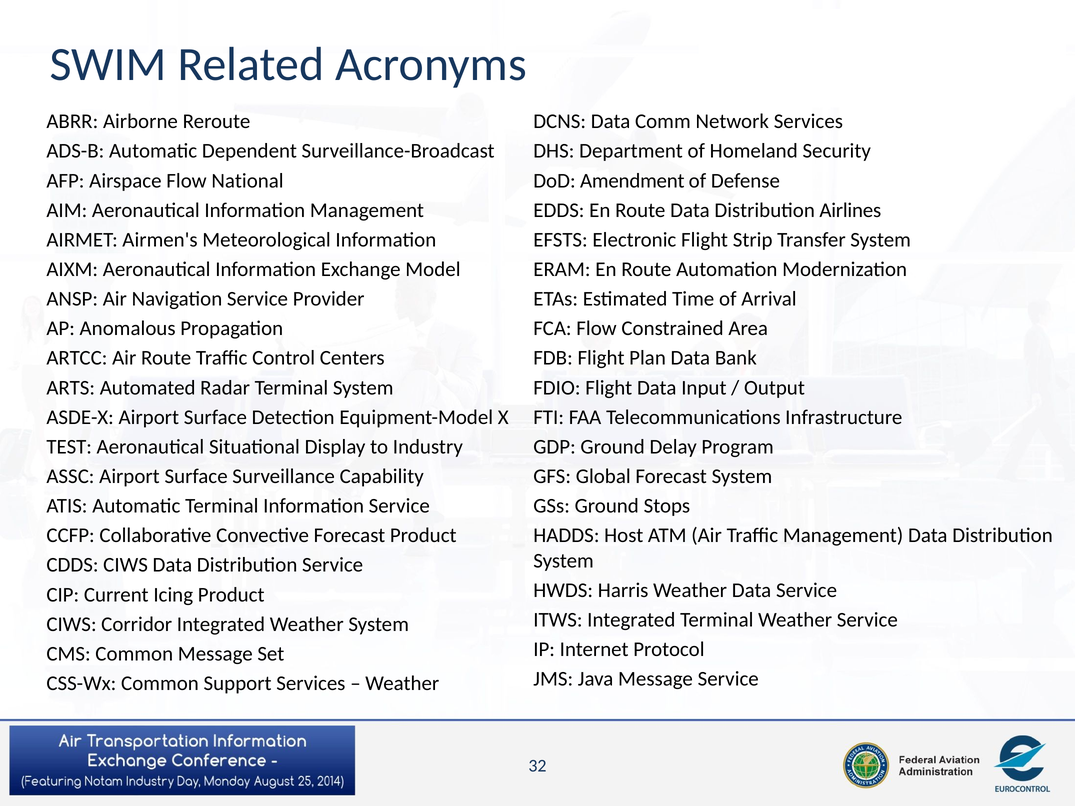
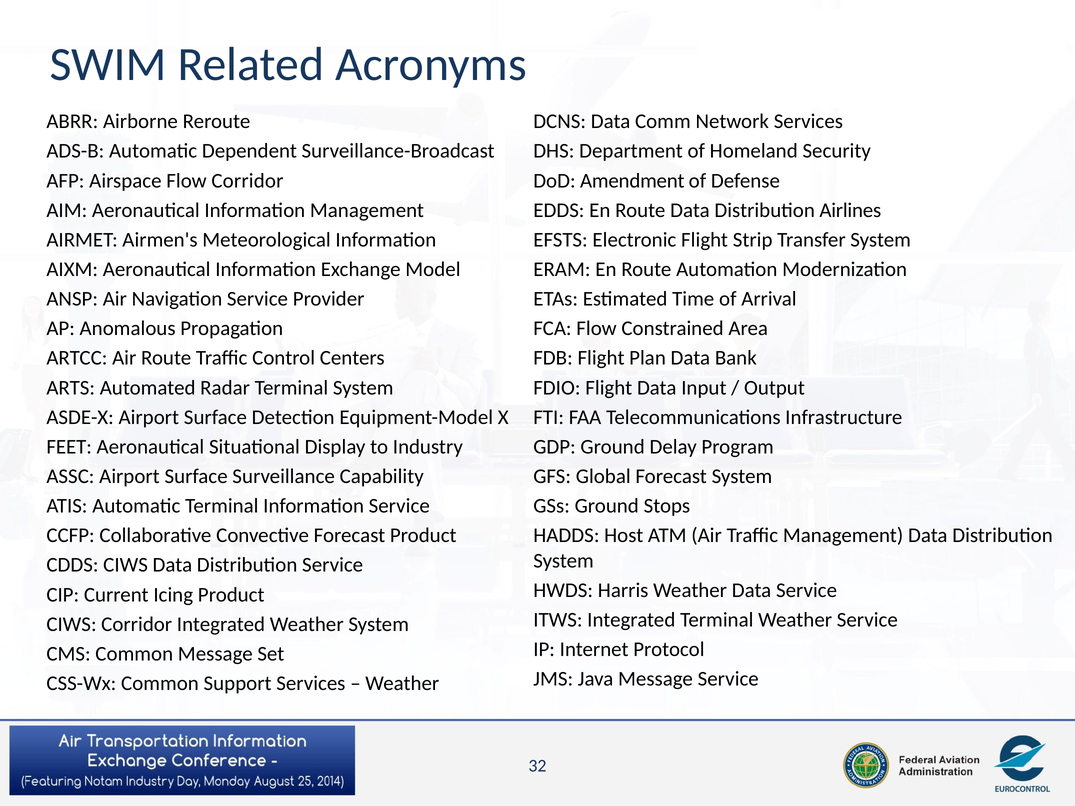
Flow National: National -> Corridor
TEST: TEST -> FEET
